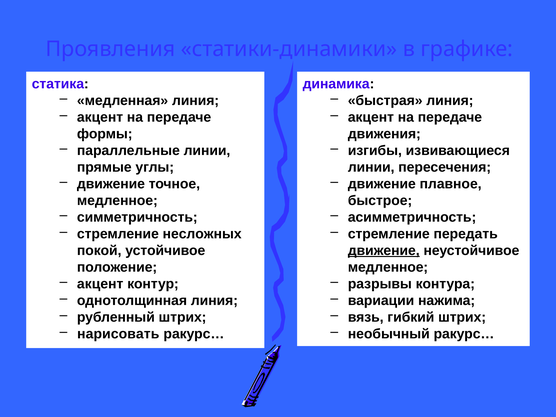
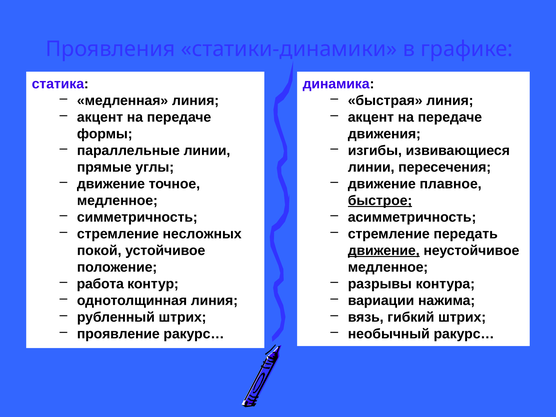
быстрое underline: none -> present
акцент at (100, 284): акцент -> работа
нарисовать: нарисовать -> проявление
